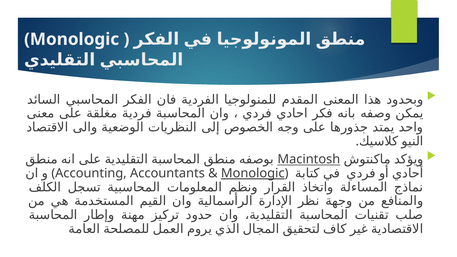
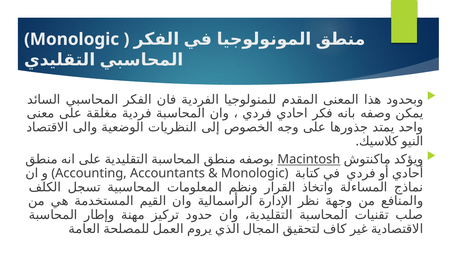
Monologic underline: present -> none
